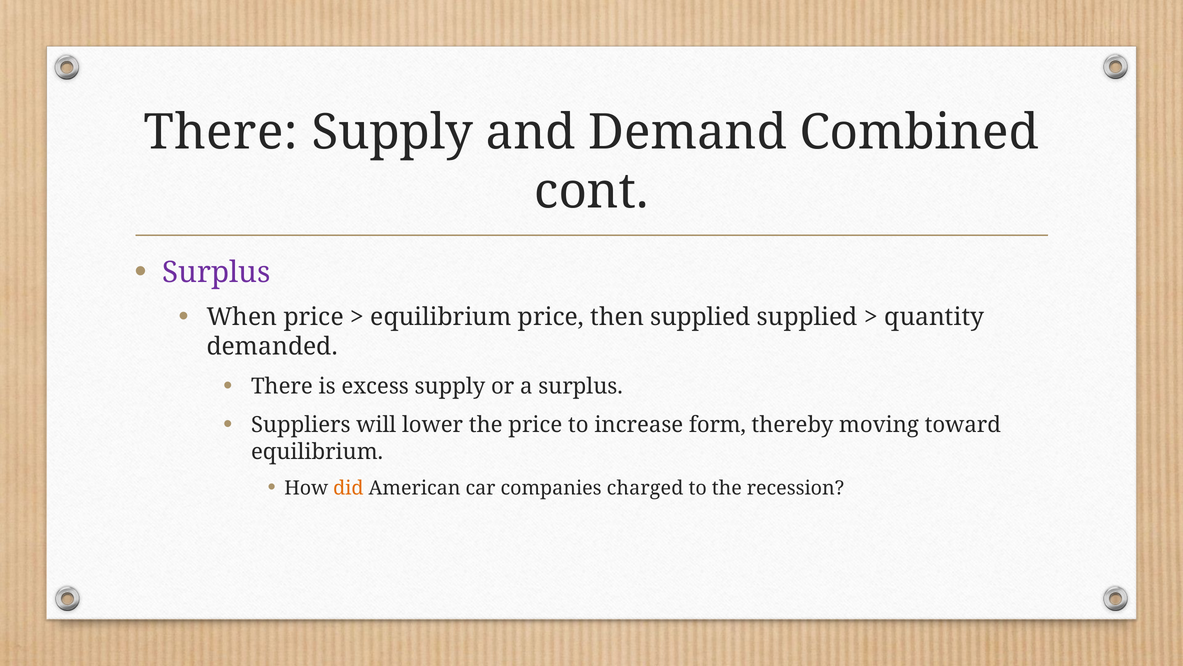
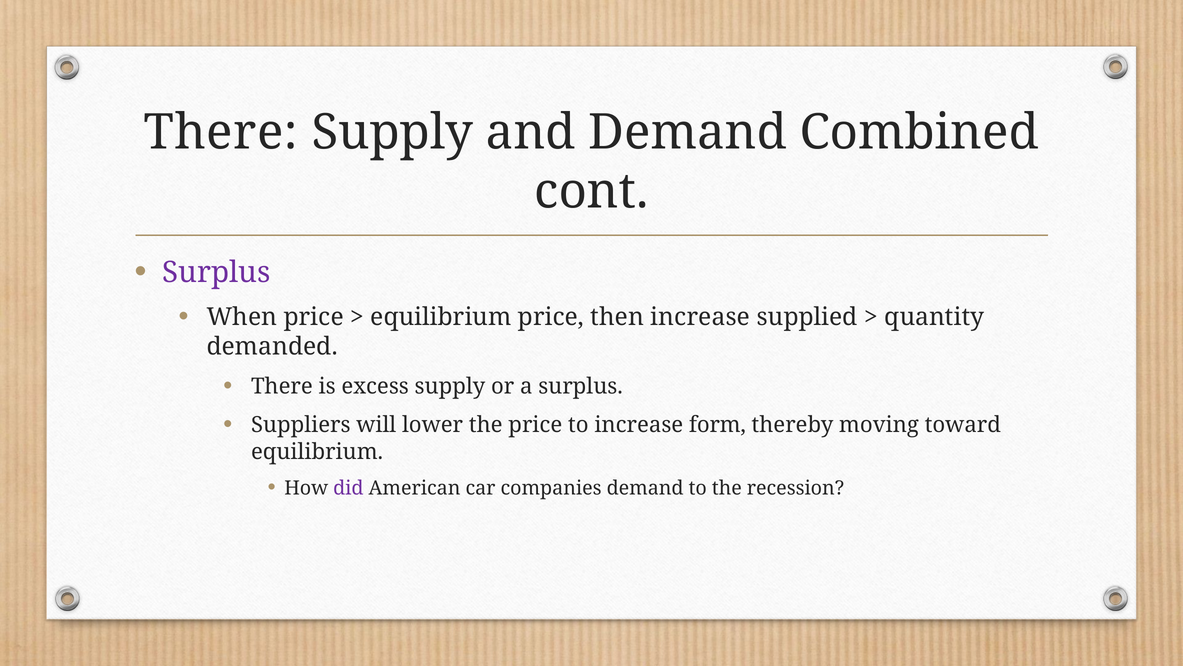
then supplied: supplied -> increase
did colour: orange -> purple
companies charged: charged -> demand
